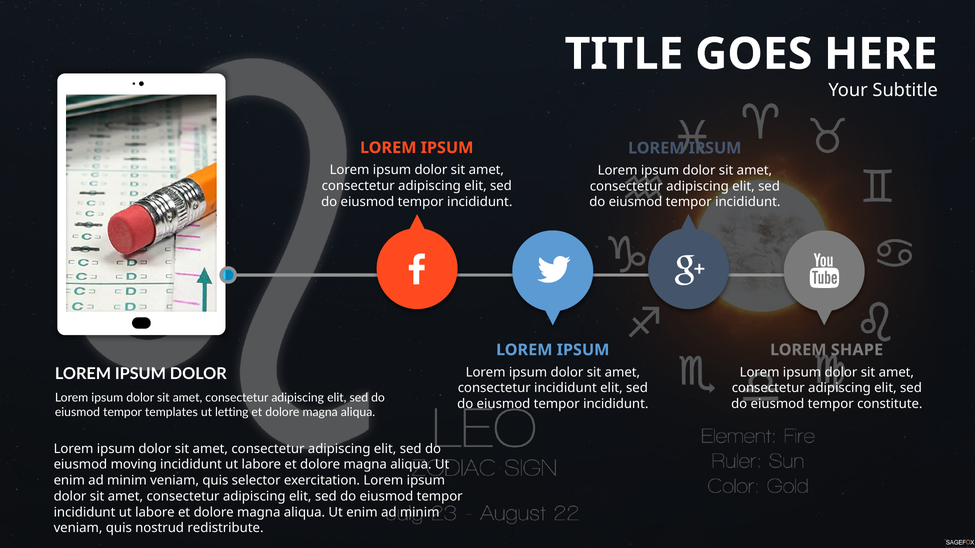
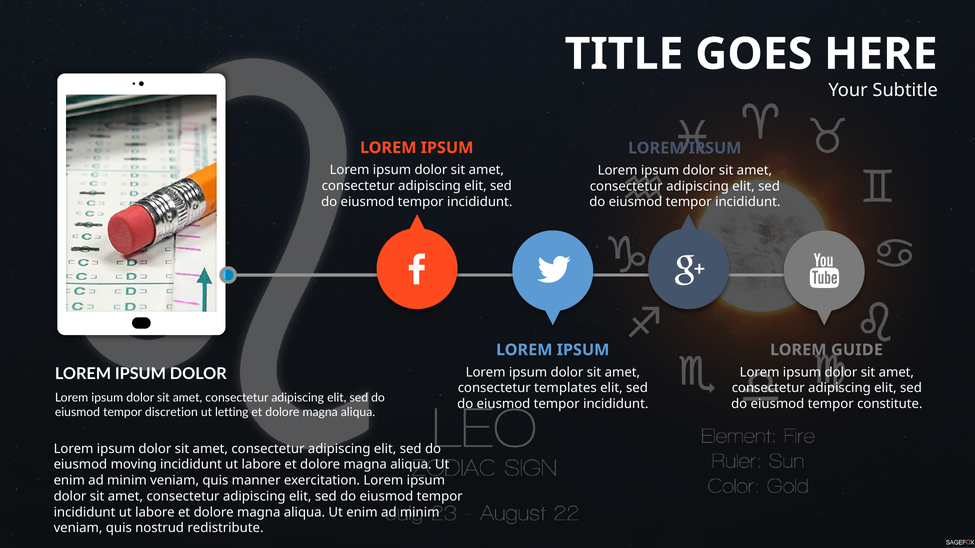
SHAPE: SHAPE -> GUIDE
consectetur incididunt: incididunt -> templates
templates: templates -> discretion
selector: selector -> manner
